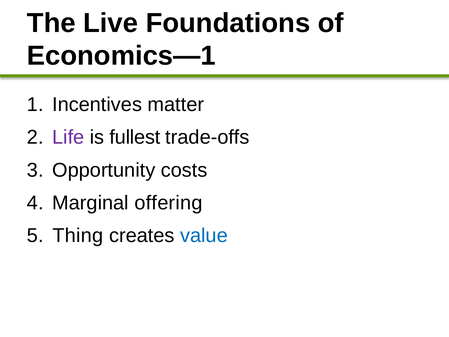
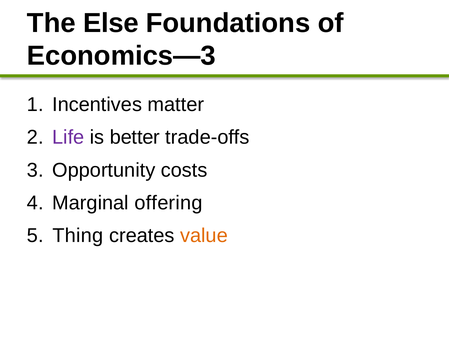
Live: Live -> Else
Economics—1: Economics—1 -> Economics—3
fullest: fullest -> better
value colour: blue -> orange
